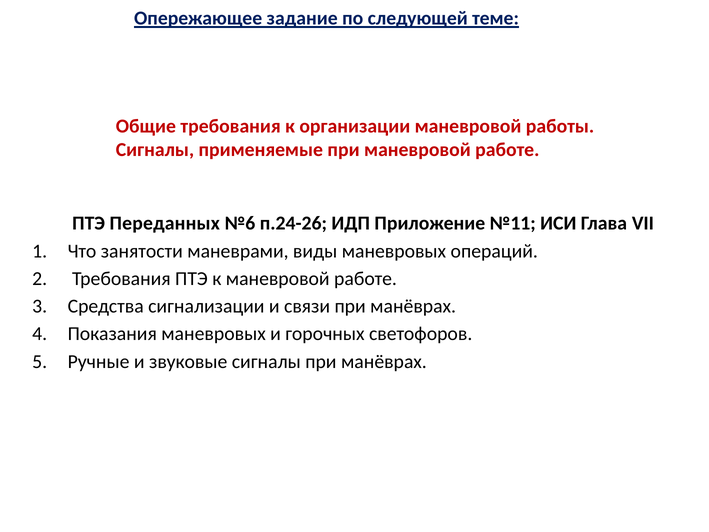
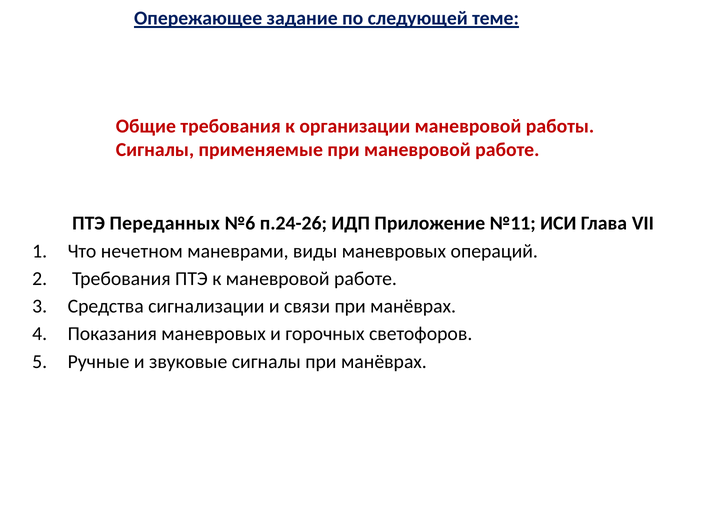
занятости: занятости -> нечетном
